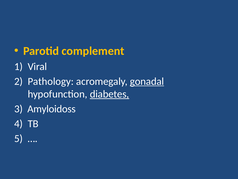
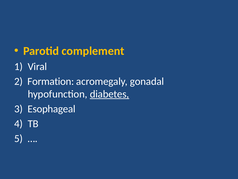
Pathology: Pathology -> Formation
gonadal underline: present -> none
Amyloidoss: Amyloidoss -> Esophageal
